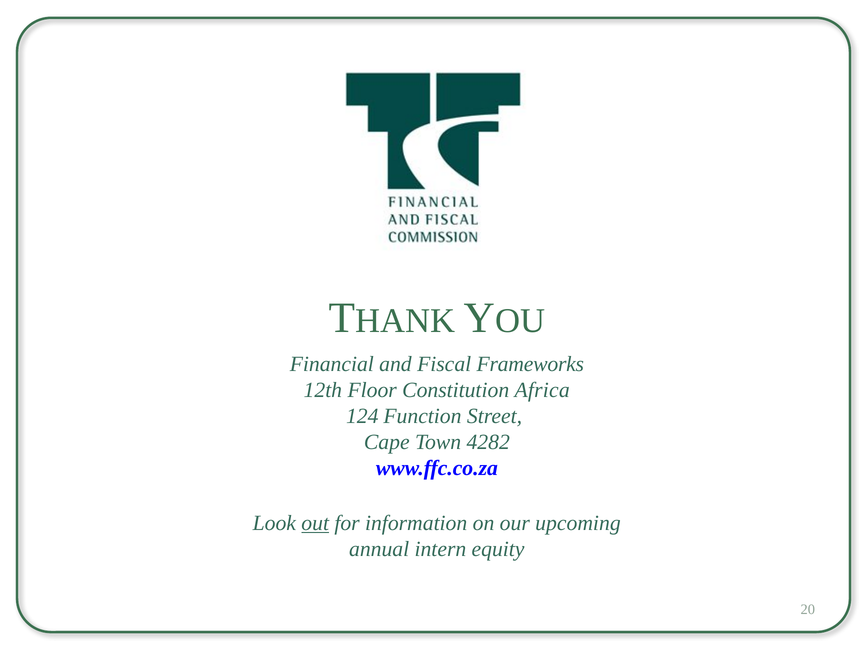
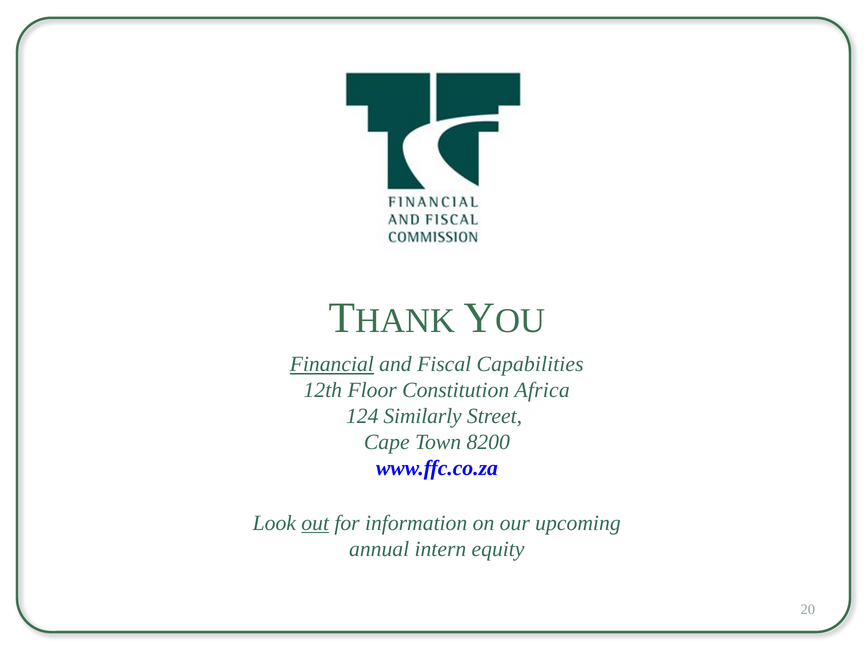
Financial underline: none -> present
Frameworks: Frameworks -> Capabilities
Function: Function -> Similarly
4282: 4282 -> 8200
